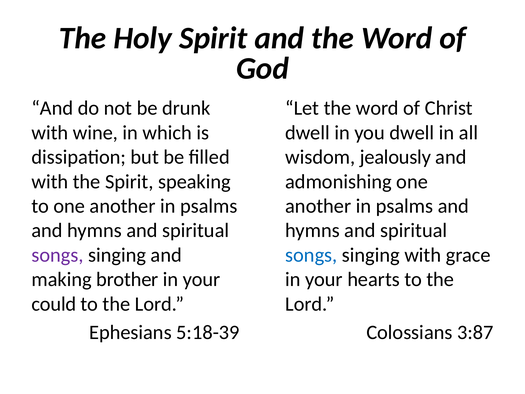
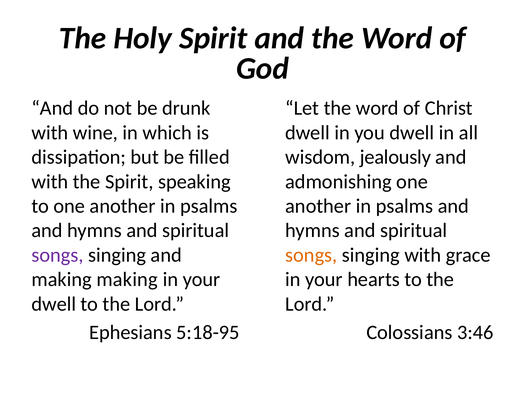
songs at (311, 255) colour: blue -> orange
making brother: brother -> making
could at (54, 304): could -> dwell
5:18-39: 5:18-39 -> 5:18-95
3:87: 3:87 -> 3:46
